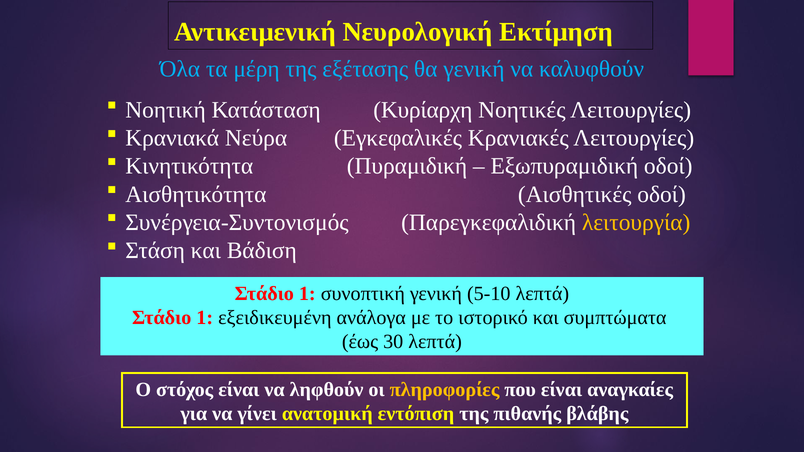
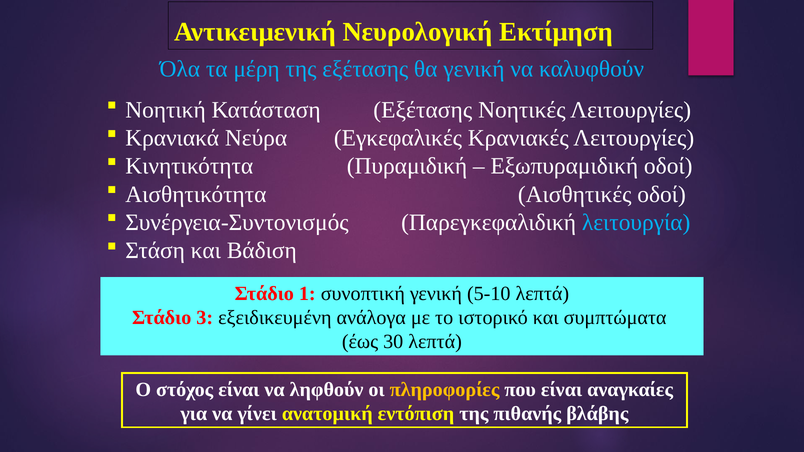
Κατάσταση Κυρίαρχη: Κυρίαρχη -> Εξέτασης
λειτουργία colour: yellow -> light blue
1 at (205, 318): 1 -> 3
